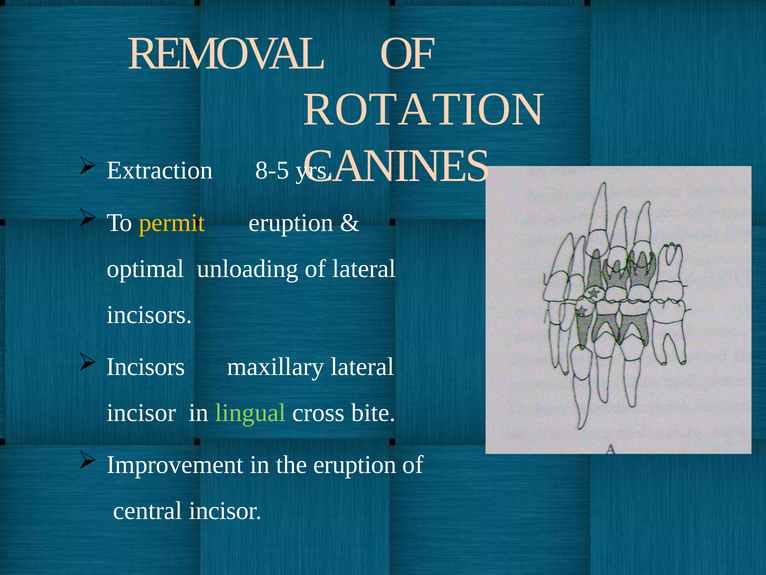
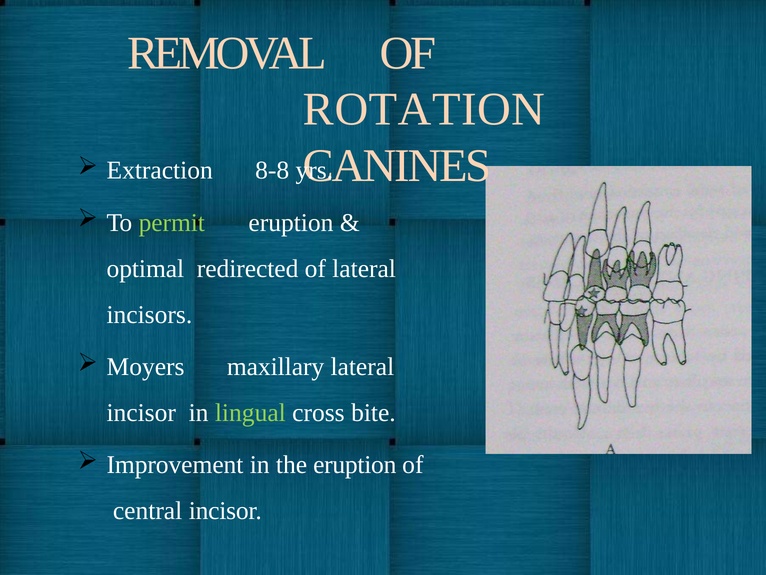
8-5: 8-5 -> 8-8
permit colour: yellow -> light green
unloading: unloading -> redirected
Incisors at (146, 366): Incisors -> Moyers
